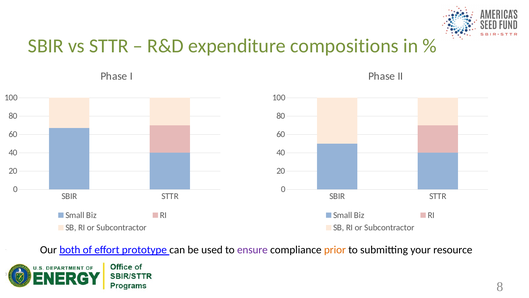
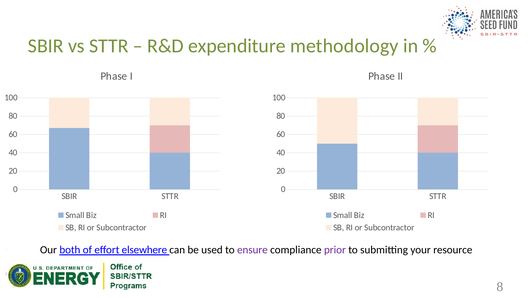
compositions: compositions -> methodology
prototype: prototype -> elsewhere
prior colour: orange -> purple
